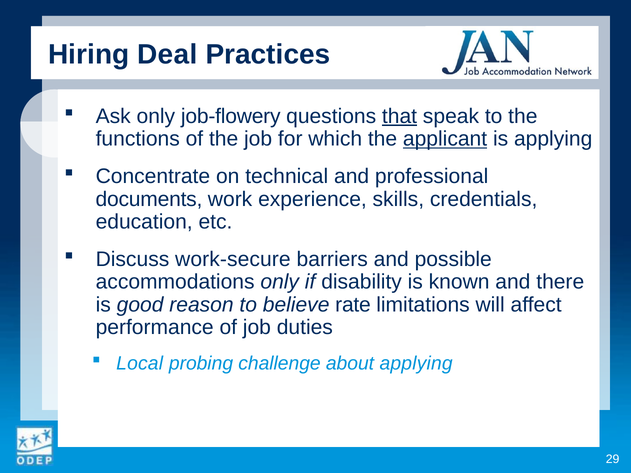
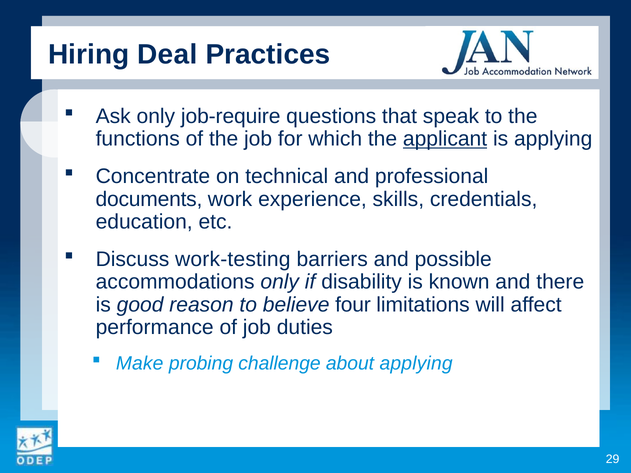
job-flowery: job-flowery -> job-require
that underline: present -> none
work-secure: work-secure -> work-testing
rate: rate -> four
Local: Local -> Make
